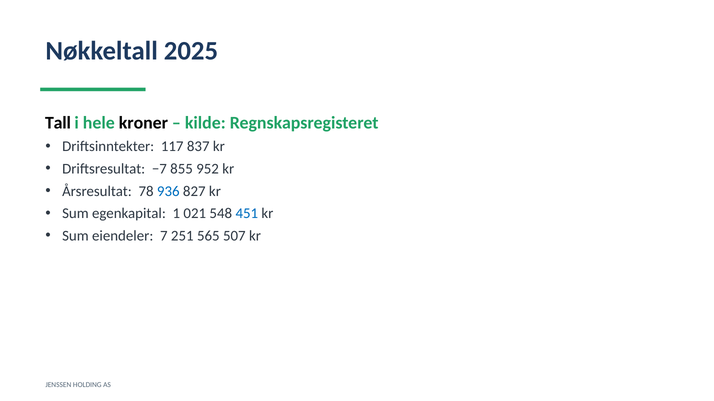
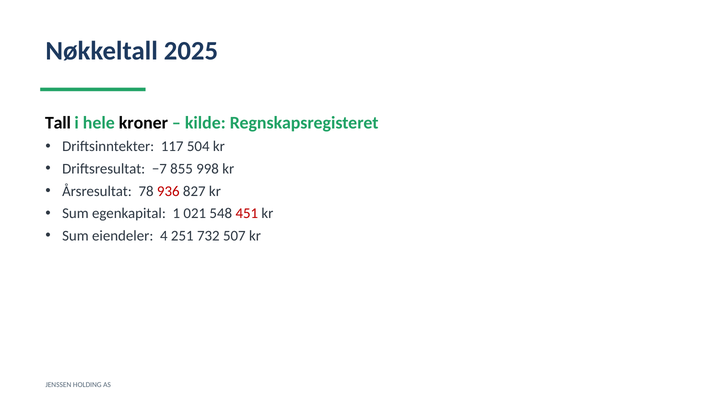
837: 837 -> 504
952: 952 -> 998
936 colour: blue -> red
451 colour: blue -> red
7: 7 -> 4
565: 565 -> 732
